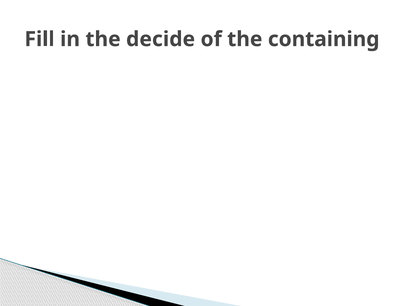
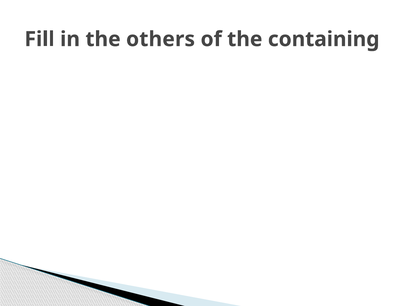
decide: decide -> others
